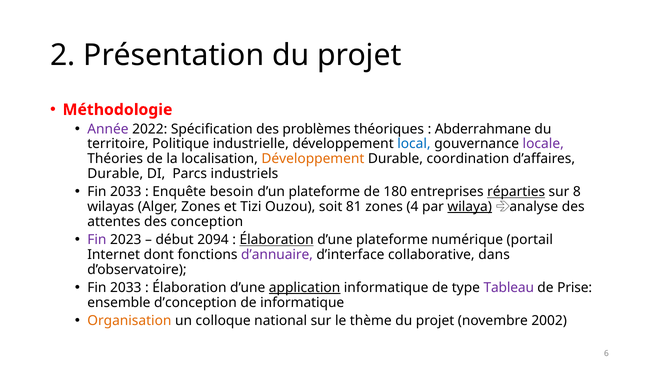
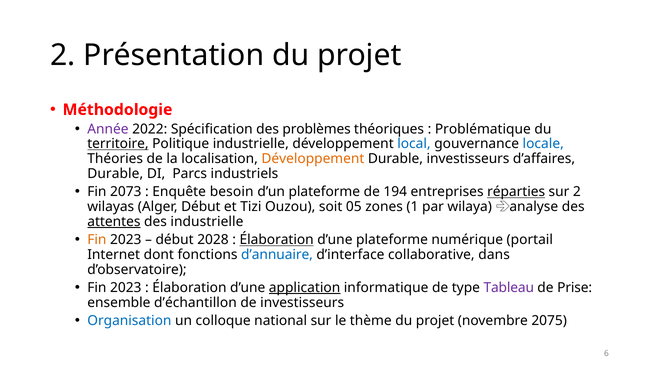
Abderrahmane: Abderrahmane -> Problématique
territoire underline: none -> present
locale colour: purple -> blue
Durable coordination: coordination -> investisseurs
2033 at (126, 192): 2033 -> 2073
180: 180 -> 194
sur 8: 8 -> 2
Alger Zones: Zones -> Début
81: 81 -> 05
4: 4 -> 1
wilaya underline: present -> none
attentes underline: none -> present
des conception: conception -> industrielle
Fin at (97, 240) colour: purple -> orange
2094: 2094 -> 2028
d’annuaire colour: purple -> blue
2033 at (126, 287): 2033 -> 2023
d’conception: d’conception -> d’échantillon
de informatique: informatique -> investisseurs
Organisation colour: orange -> blue
2002: 2002 -> 2075
